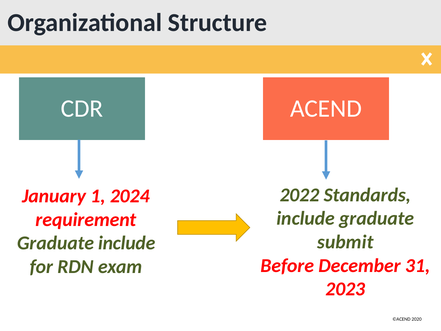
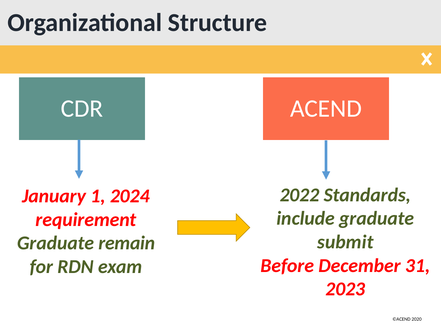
Graduate include: include -> remain
